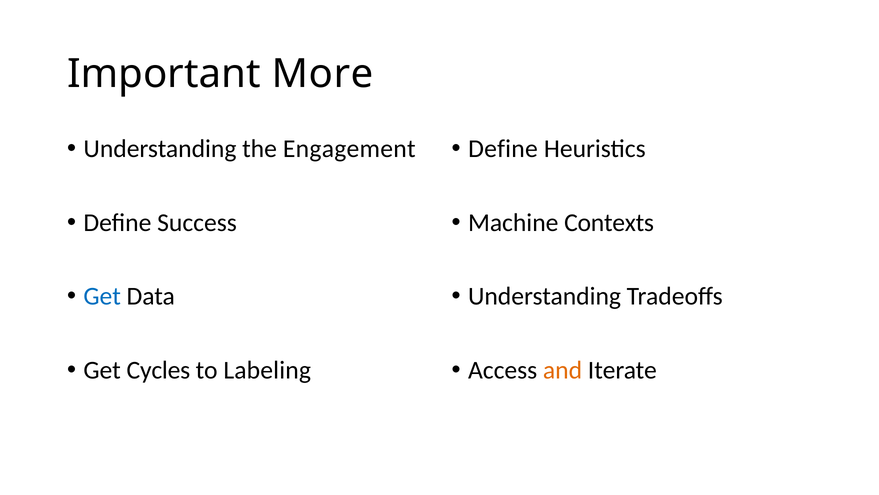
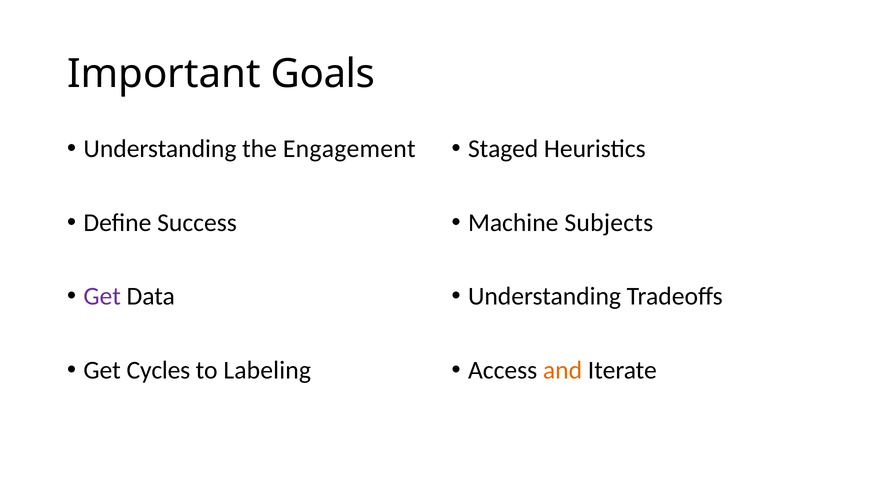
More: More -> Goals
Define at (503, 149): Define -> Staged
Contexts: Contexts -> Subjects
Get at (102, 296) colour: blue -> purple
